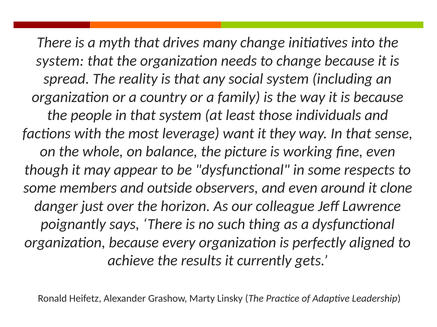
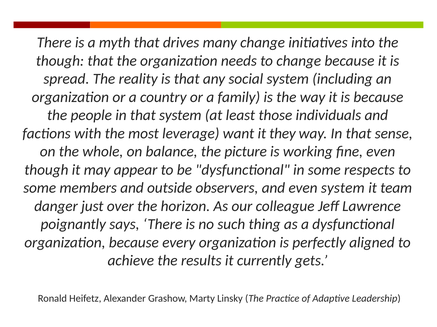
system at (60, 61): system -> though
even around: around -> system
clone: clone -> team
